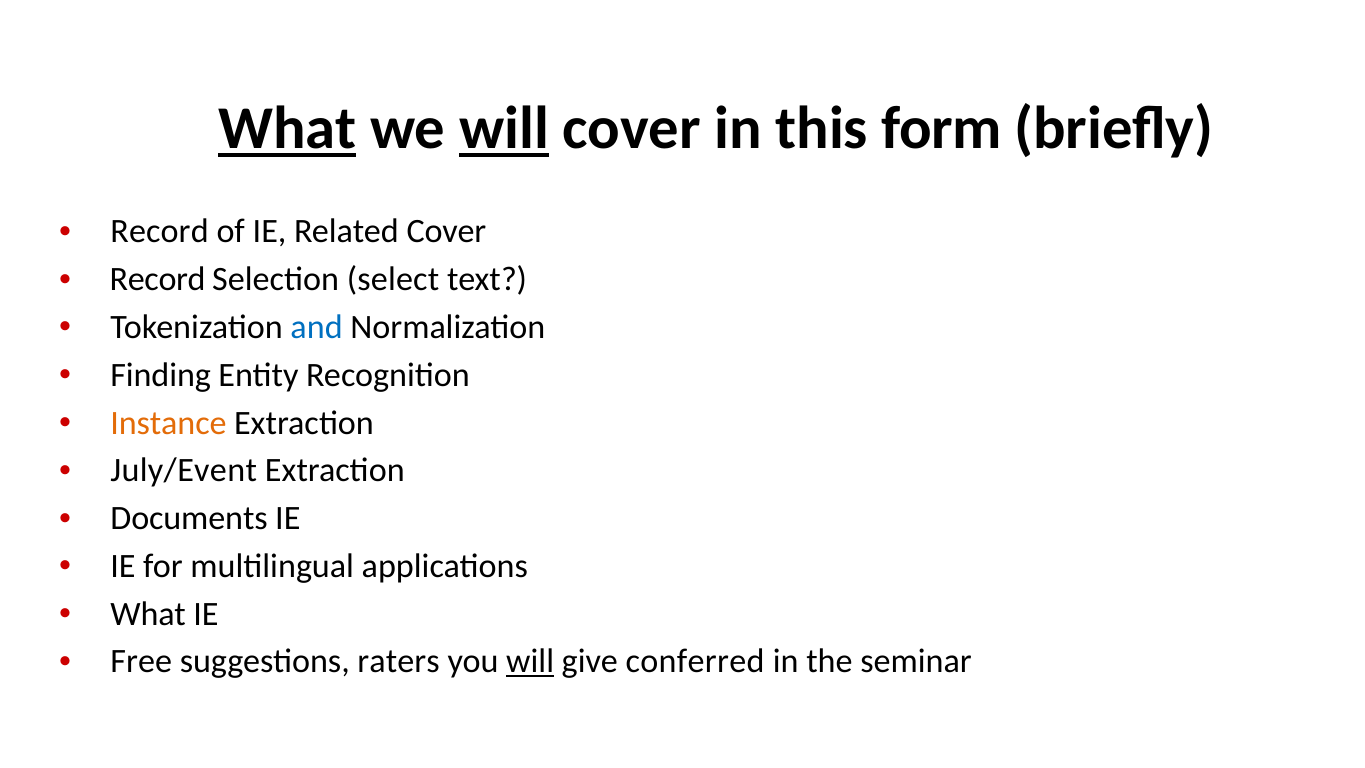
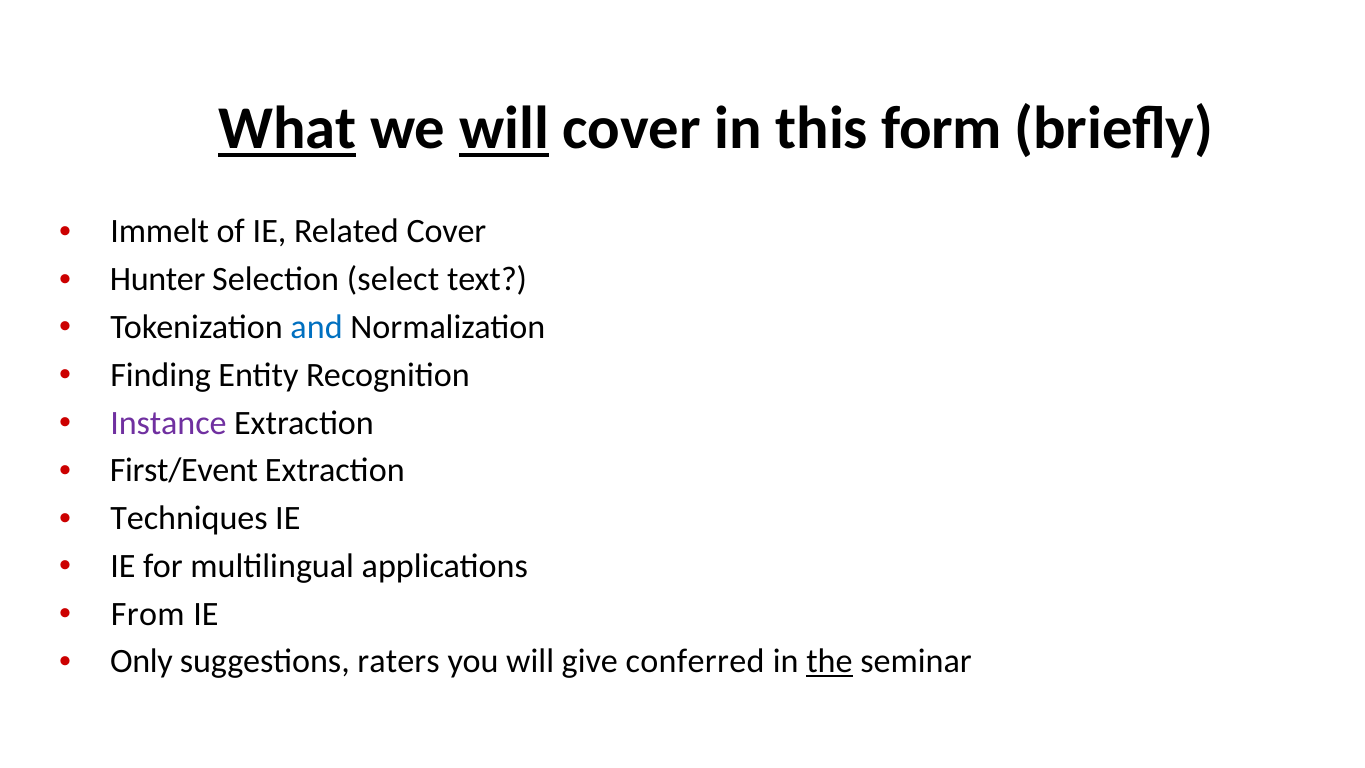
Record at (160, 232): Record -> Immelt
Record at (158, 279): Record -> Hunter
Instance colour: orange -> purple
July/Event: July/Event -> First/Event
Documents: Documents -> Techniques
What at (148, 614): What -> From
Free: Free -> Only
will at (530, 662) underline: present -> none
the underline: none -> present
